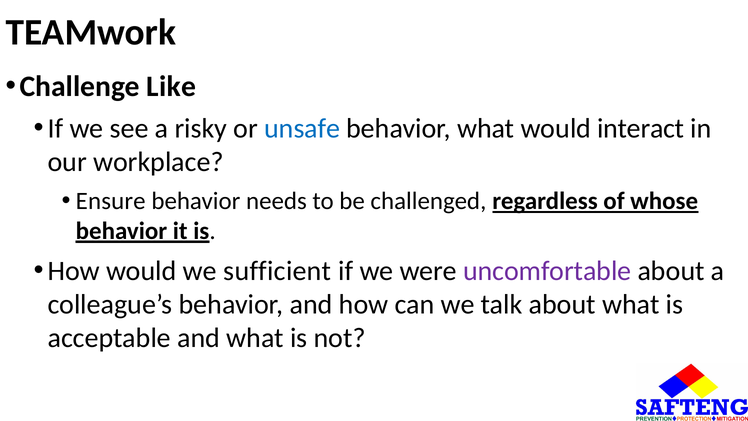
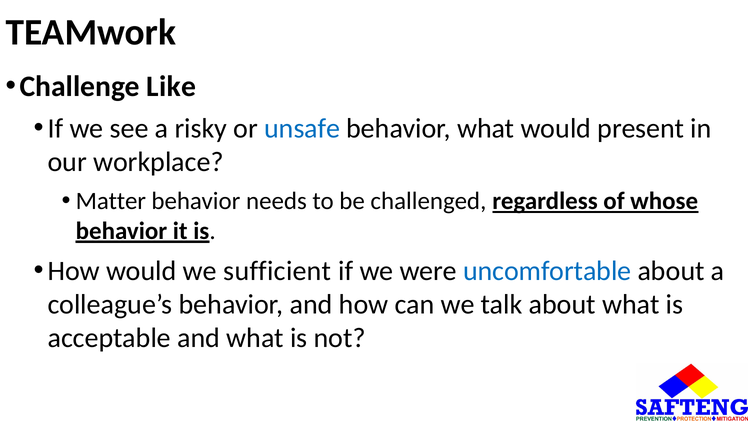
interact: interact -> present
Ensure: Ensure -> Matter
uncomfortable colour: purple -> blue
